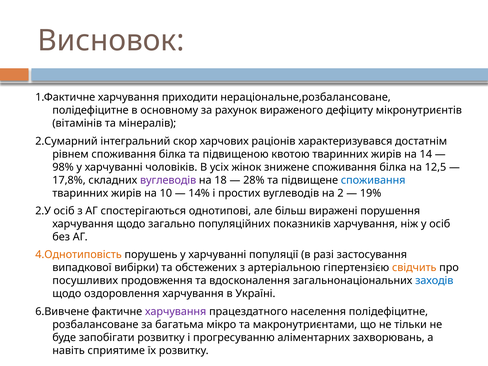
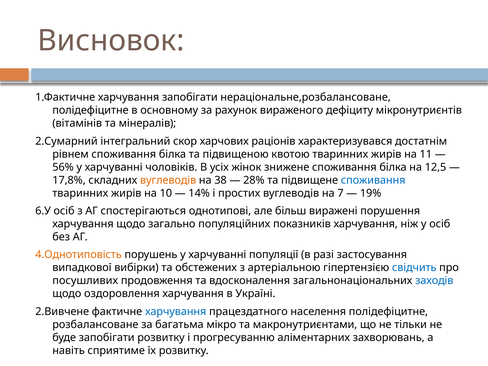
харчування приходити: приходити -> запобігати
14: 14 -> 11
98%: 98% -> 56%
вуглеводів at (168, 180) colour: purple -> orange
18: 18 -> 38
2: 2 -> 7
2.У: 2.У -> 6.У
свідчить colour: orange -> blue
6.Вивчене: 6.Вивчене -> 2.Вивчене
харчування at (176, 311) colour: purple -> blue
